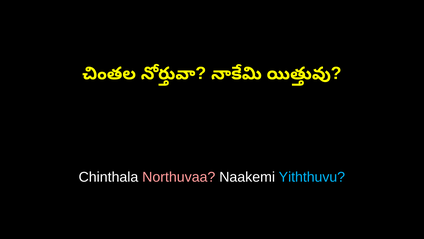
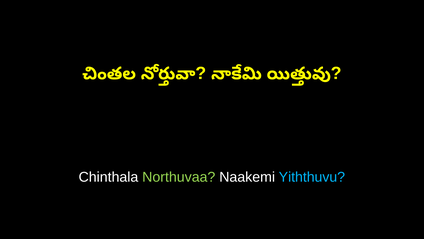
Northuvaa colour: pink -> light green
